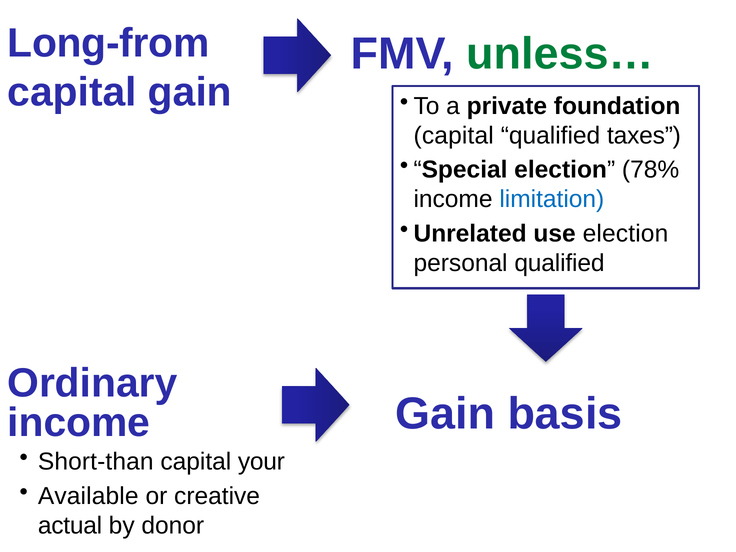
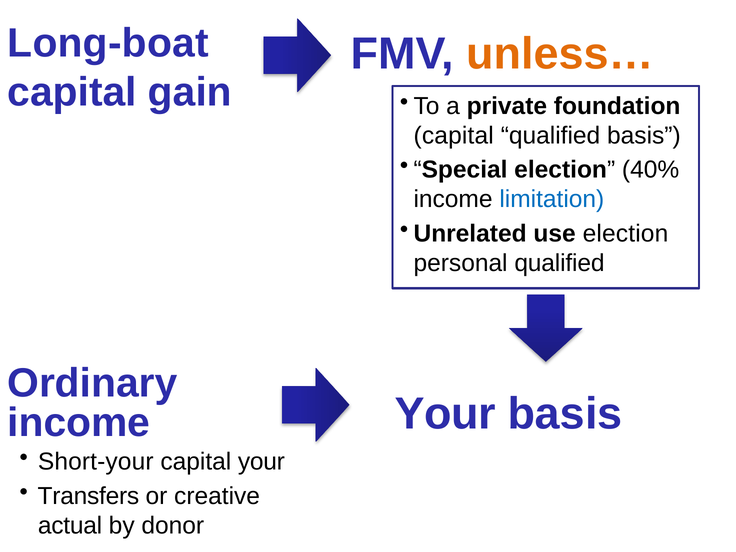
Long-from: Long-from -> Long-boat
unless… colour: green -> orange
qualified taxes: taxes -> basis
78%: 78% -> 40%
Gain at (445, 414): Gain -> Your
Short-than: Short-than -> Short-your
Available: Available -> Transfers
